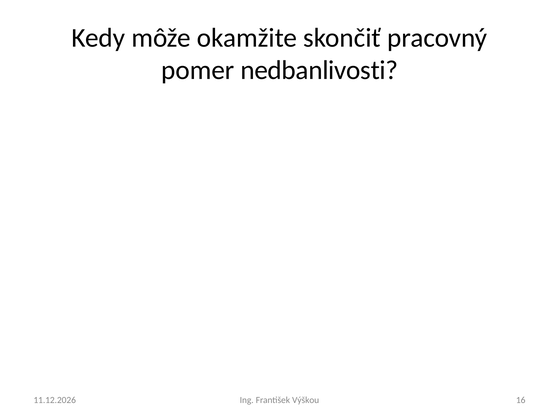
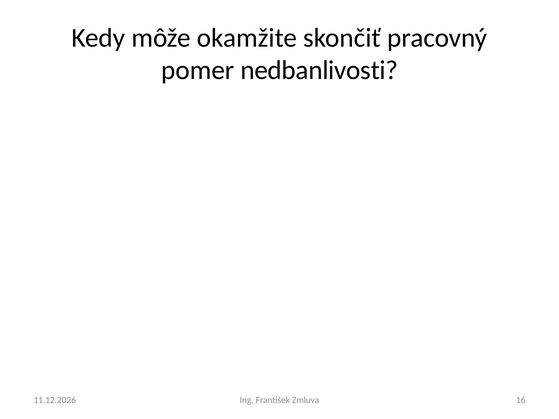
Výškou: Výškou -> Zmluva
